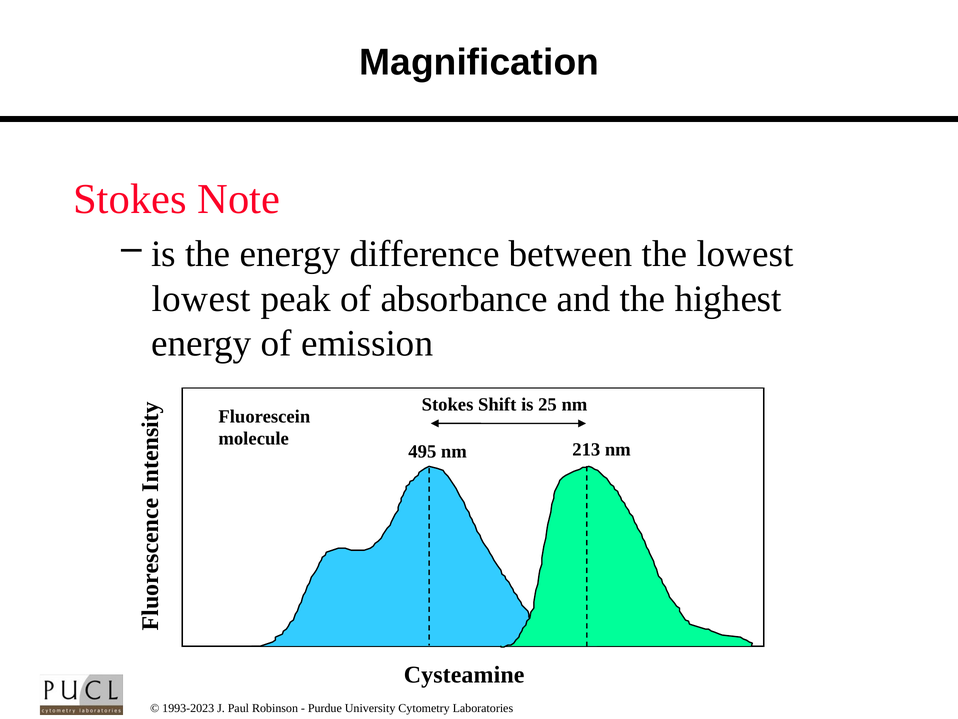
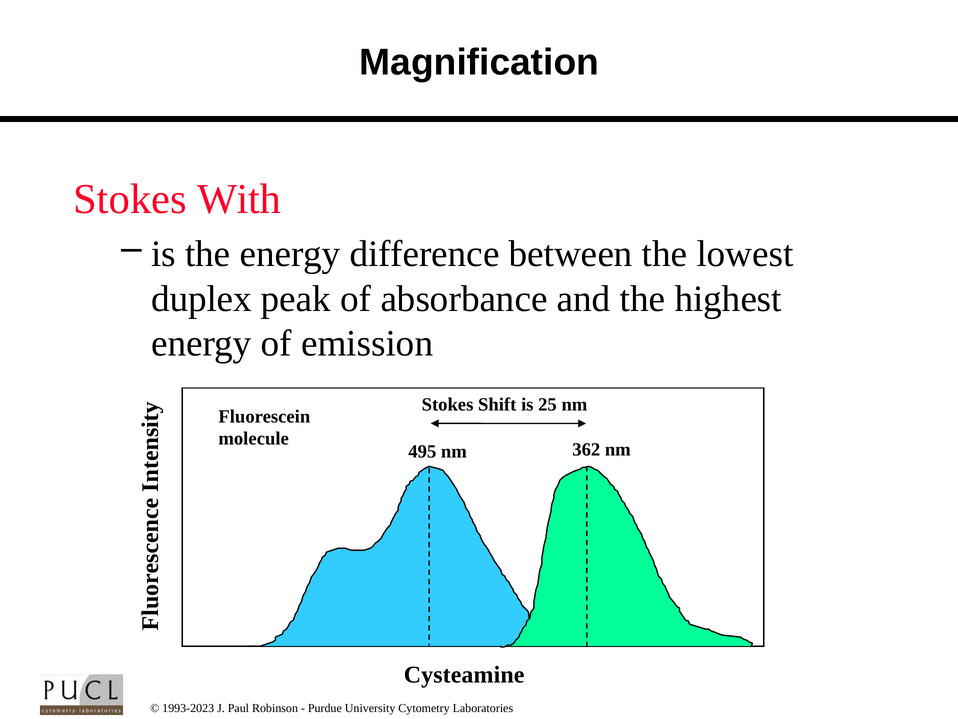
Note: Note -> With
lowest at (201, 299): lowest -> duplex
213: 213 -> 362
